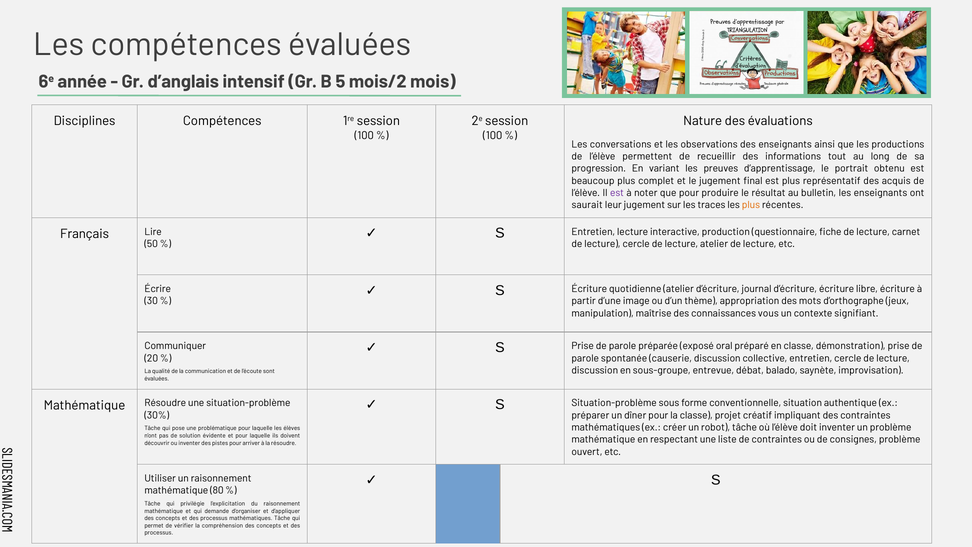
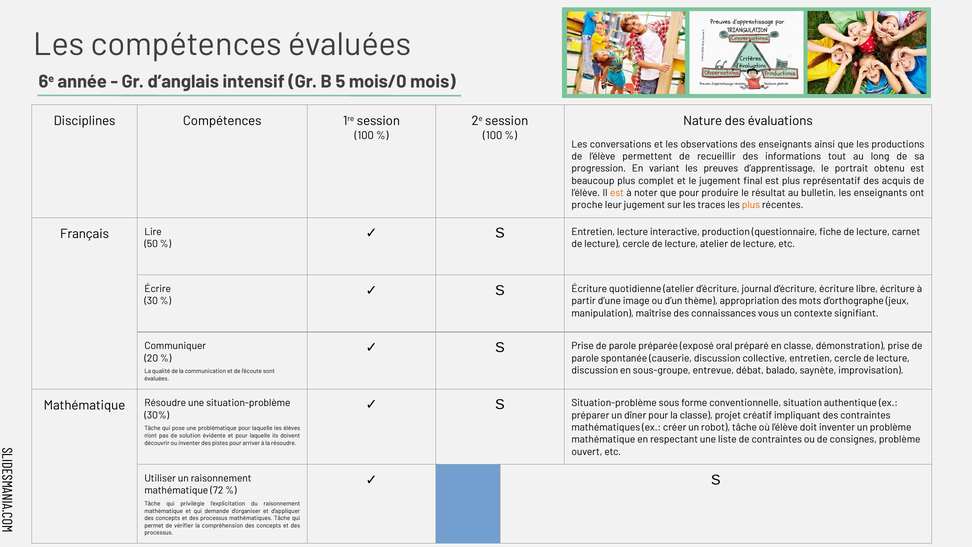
mois/2: mois/2 -> mois/0
est at (617, 193) colour: purple -> orange
saurait: saurait -> proche
80: 80 -> 72
